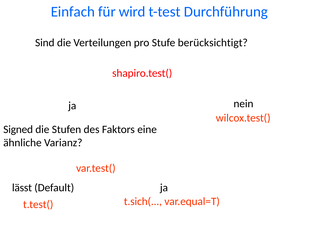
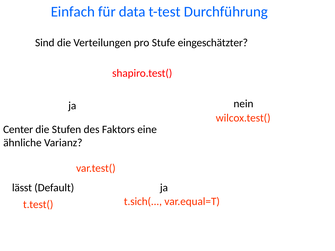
wird: wird -> data
berücksichtigt: berücksichtigt -> eingeschätzter
Signed: Signed -> Center
